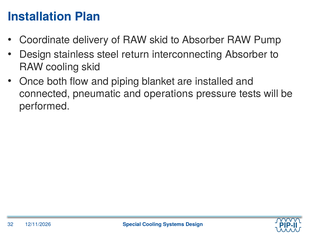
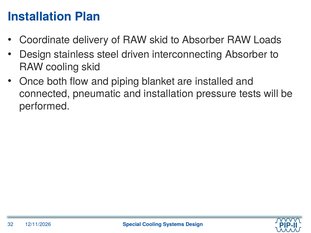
Pump: Pump -> Loads
return: return -> driven
and operations: operations -> installation
